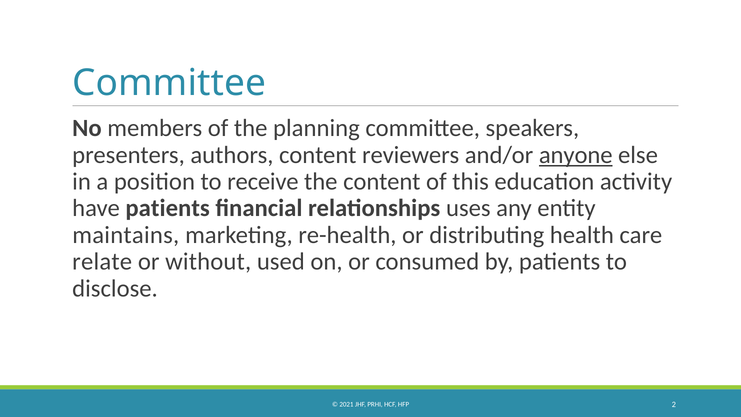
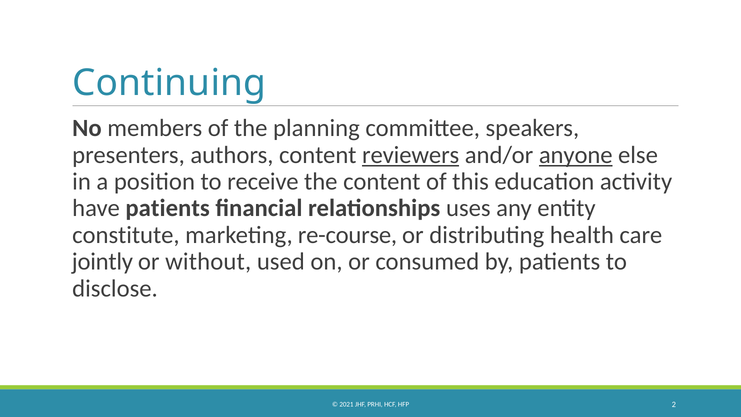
Committee at (169, 83): Committee -> Continuing
reviewers underline: none -> present
maintains: maintains -> constitute
re-health: re-health -> re-course
relate: relate -> jointly
